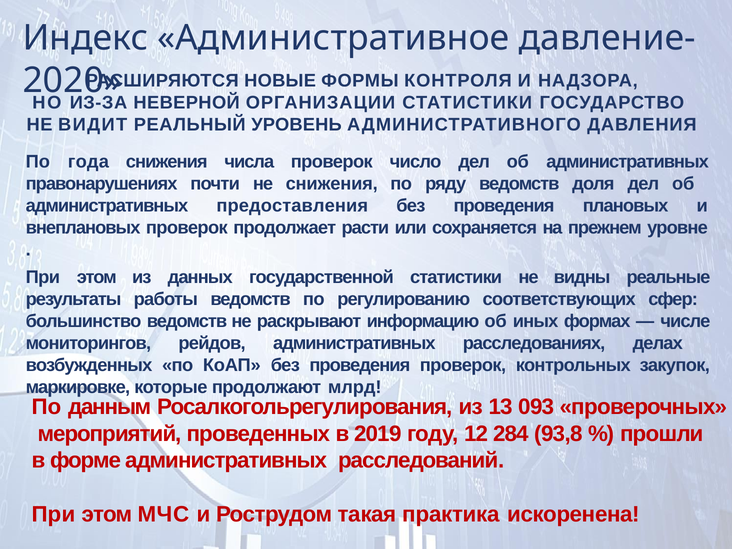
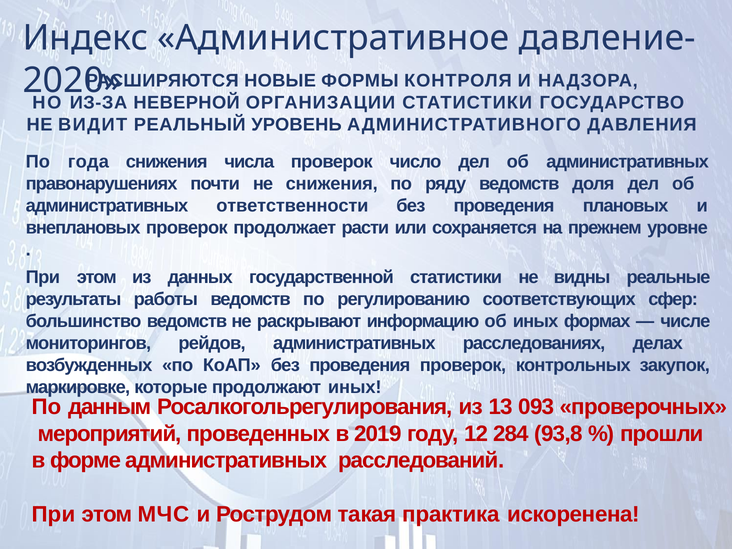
предоставления: предоставления -> ответственности
продолжают млрд: млрд -> иных
